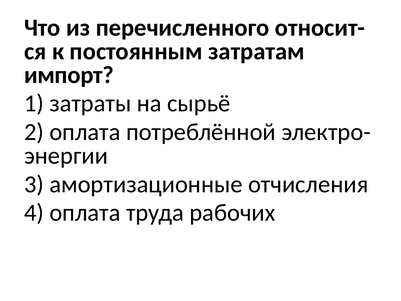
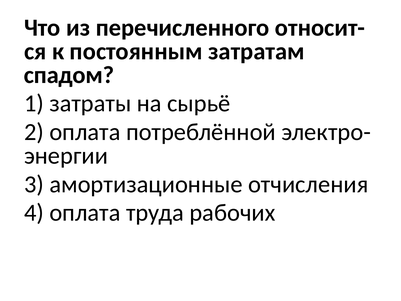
импорт: импорт -> спадом
